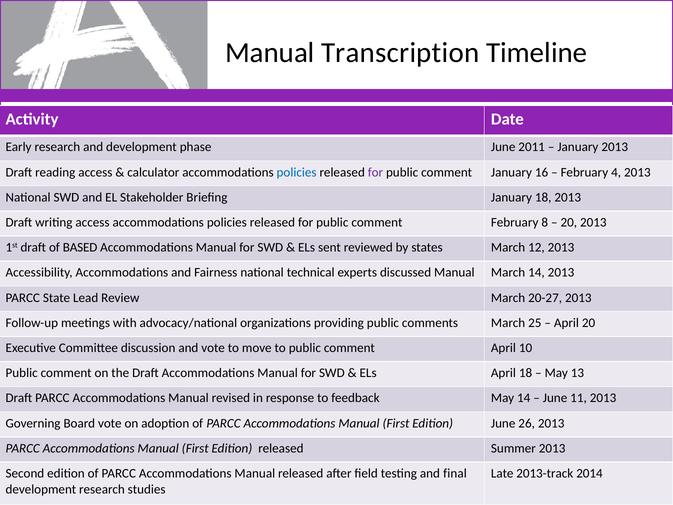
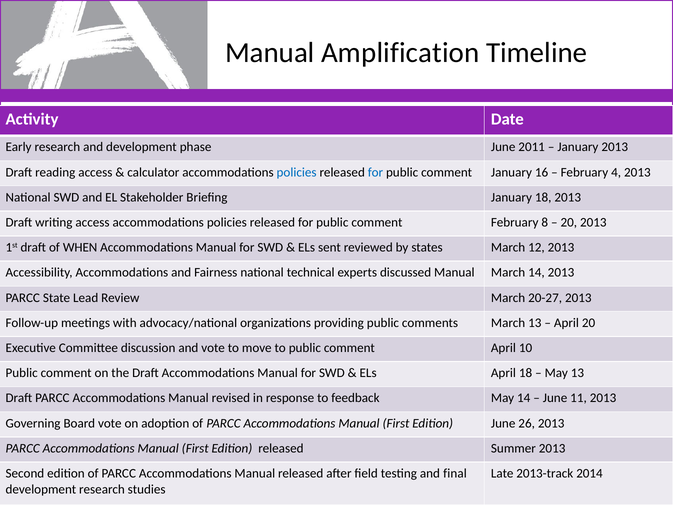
Transcription: Transcription -> Amplification
for at (375, 172) colour: purple -> blue
BASED: BASED -> WHEN
March 25: 25 -> 13
